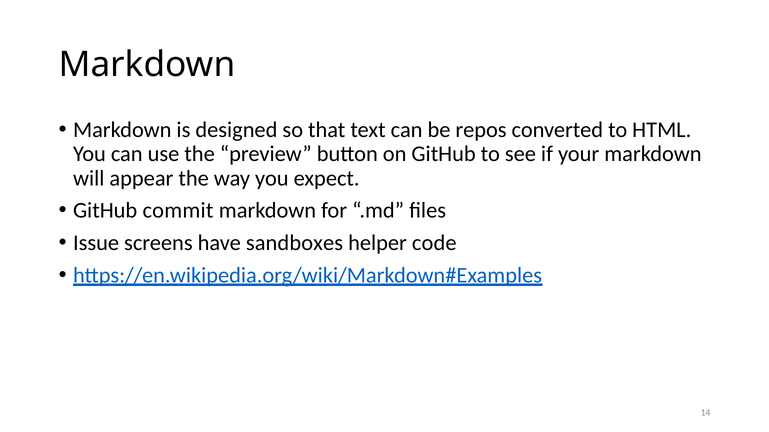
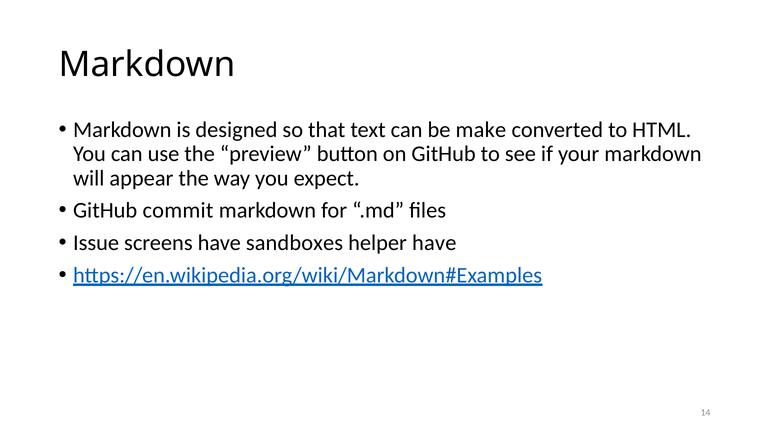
repos: repos -> make
helper code: code -> have
